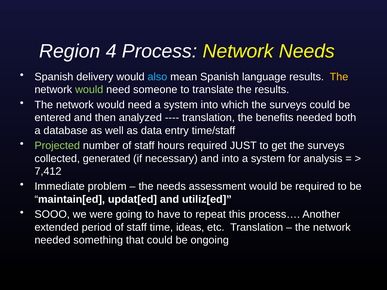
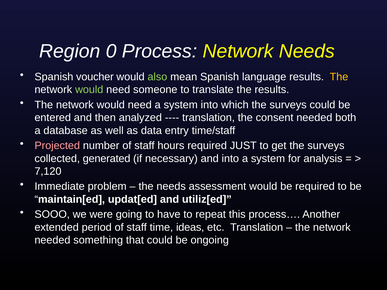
4: 4 -> 0
delivery: delivery -> voucher
also colour: light blue -> light green
benefits: benefits -> consent
Projected colour: light green -> pink
7,412: 7,412 -> 7,120
